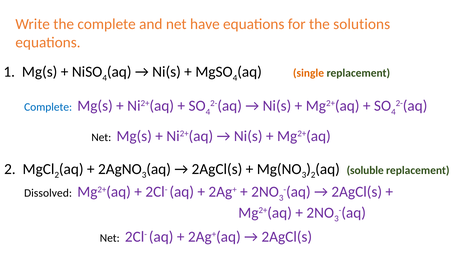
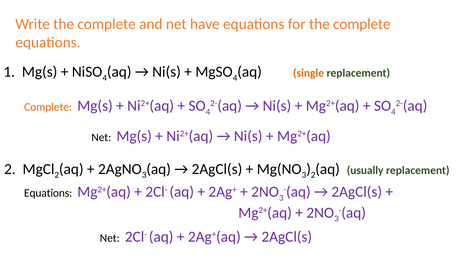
for the solutions: solutions -> complete
Complete at (48, 107) colour: blue -> orange
soluble: soluble -> usually
Dissolved at (48, 193): Dissolved -> Equations
